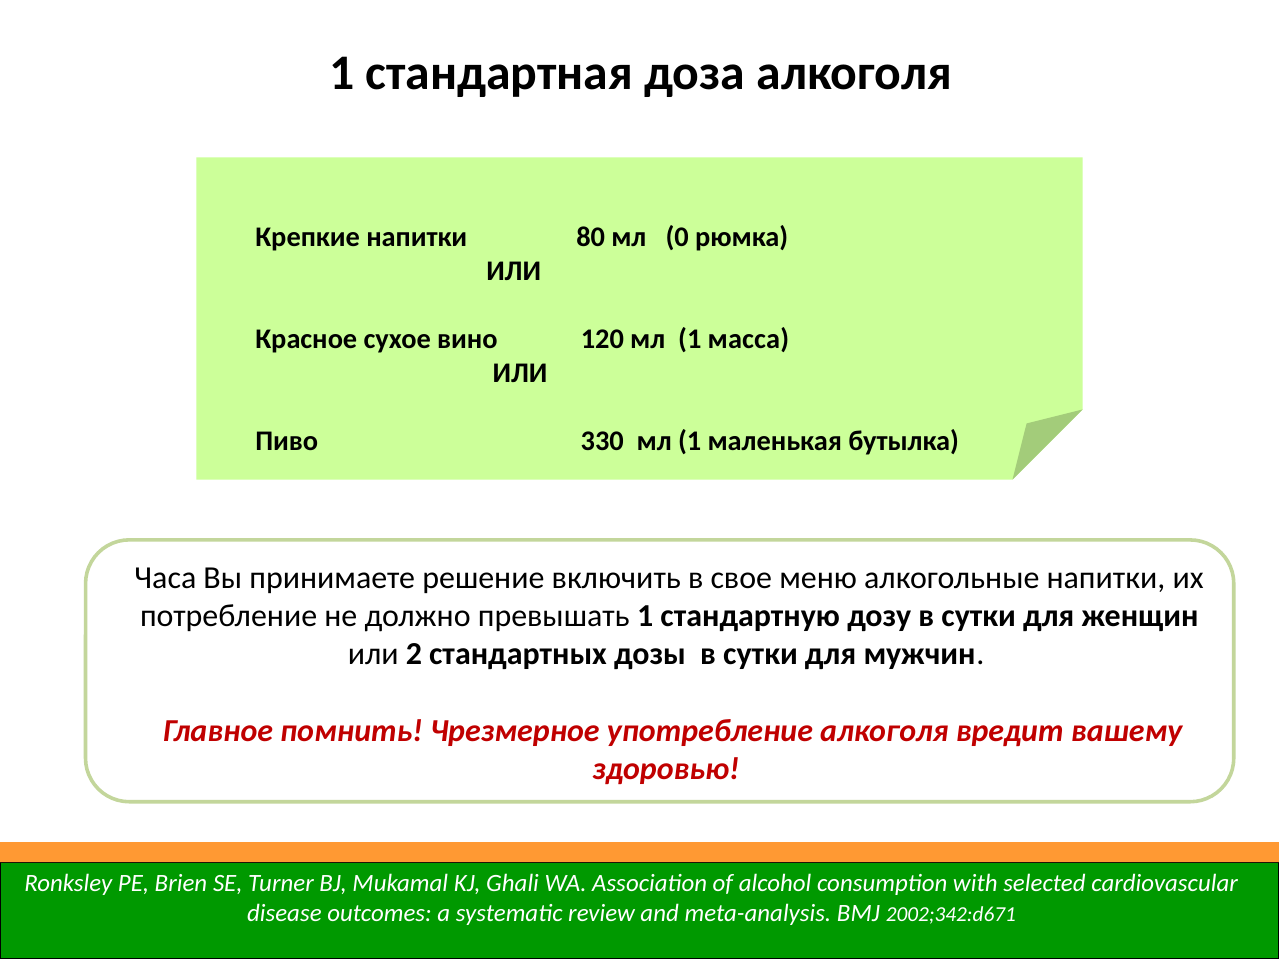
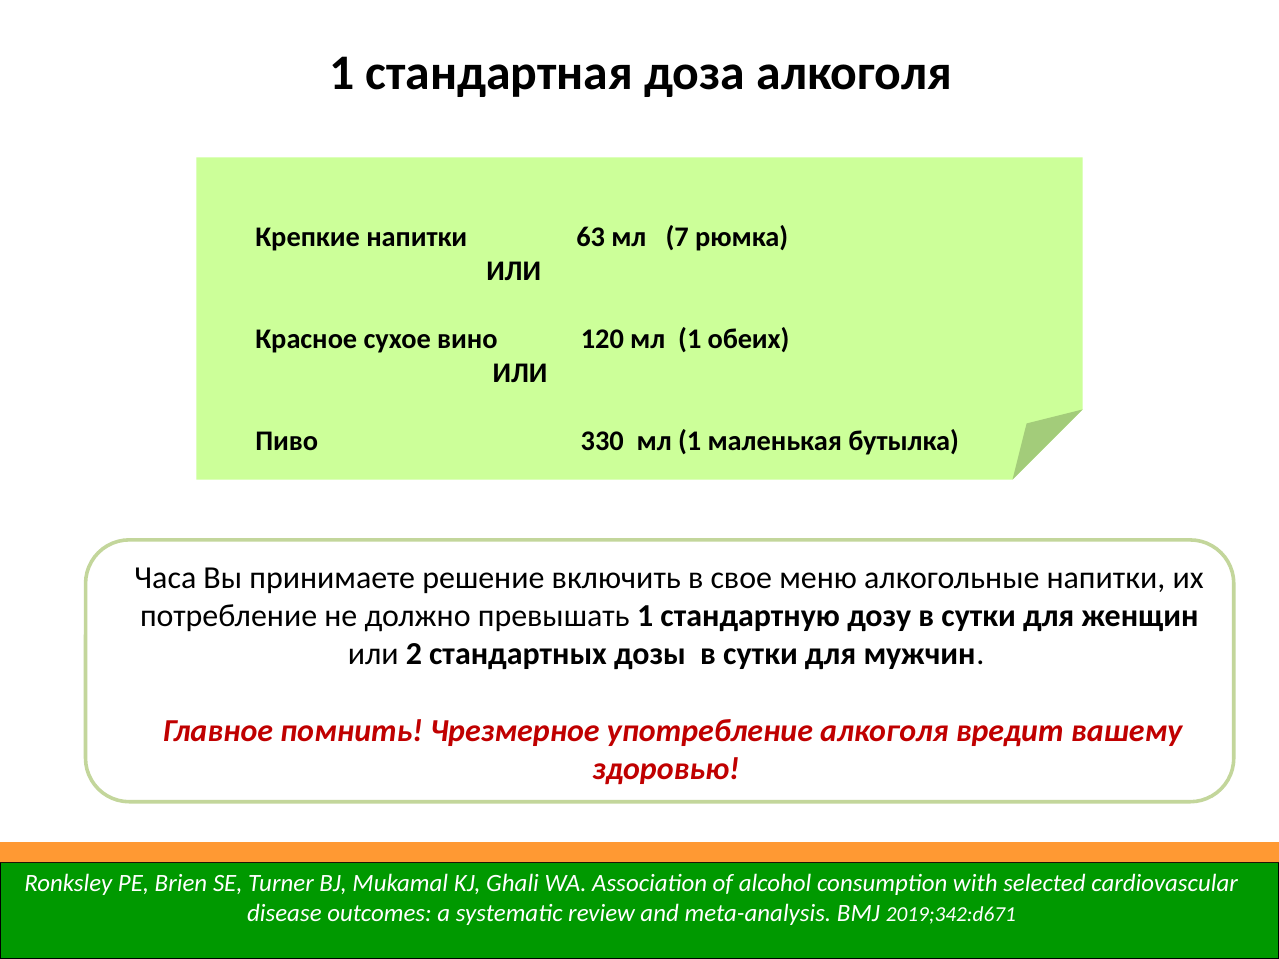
80: 80 -> 63
0: 0 -> 7
масса: масса -> обеих
2002;342:d671: 2002;342:d671 -> 2019;342:d671
